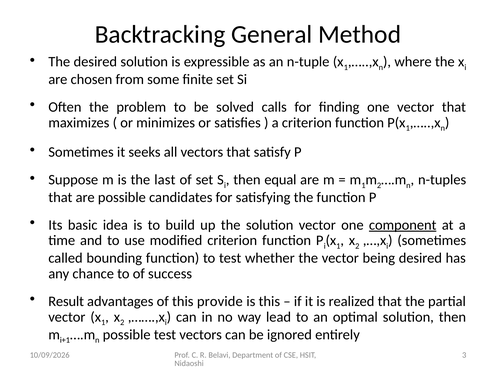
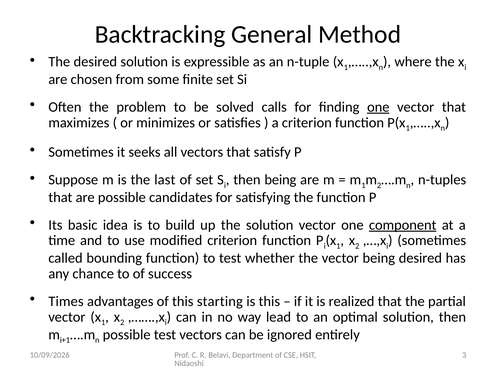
one at (378, 107) underline: none -> present
then equal: equal -> being
Result: Result -> Times
provide: provide -> starting
